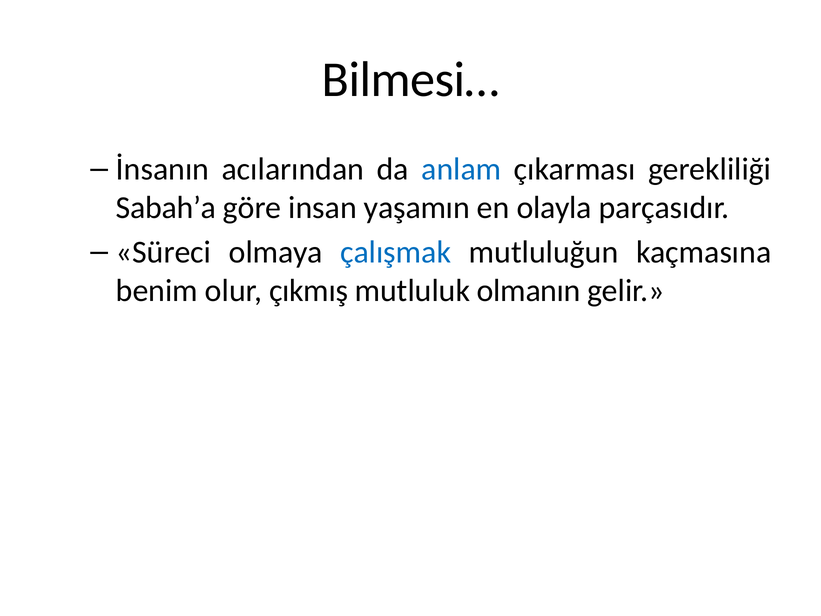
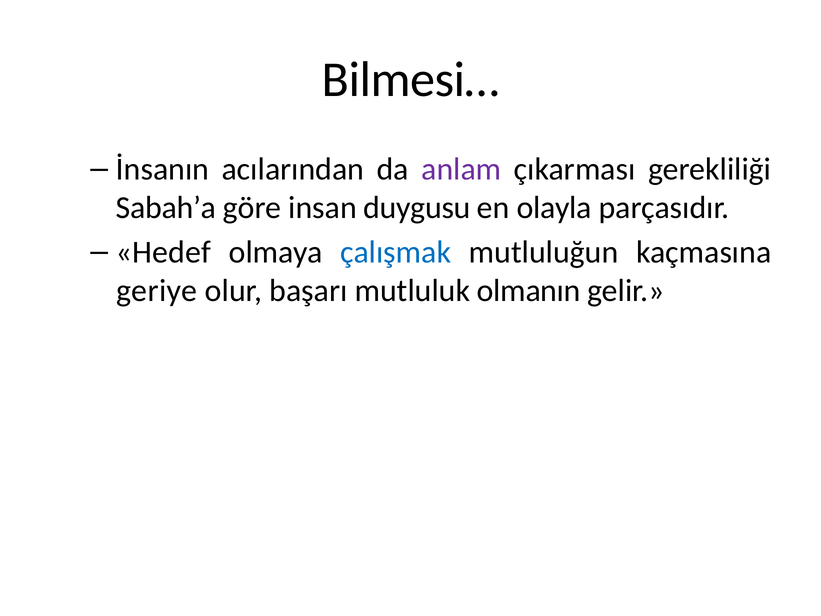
anlam colour: blue -> purple
yaşamın: yaşamın -> duygusu
Süreci: Süreci -> Hedef
benim: benim -> geriye
çıkmış: çıkmış -> başarı
